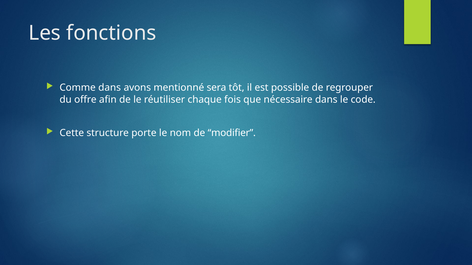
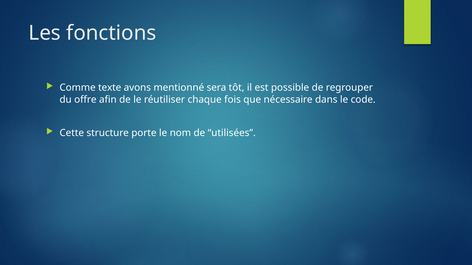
Comme dans: dans -> texte
modifier: modifier -> utilisées
